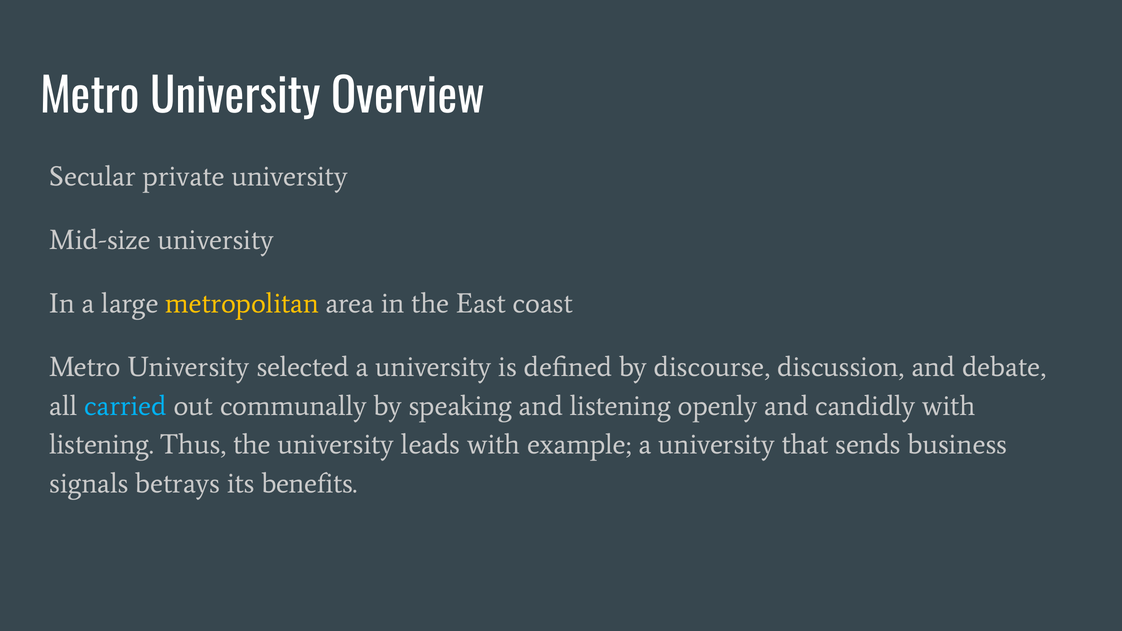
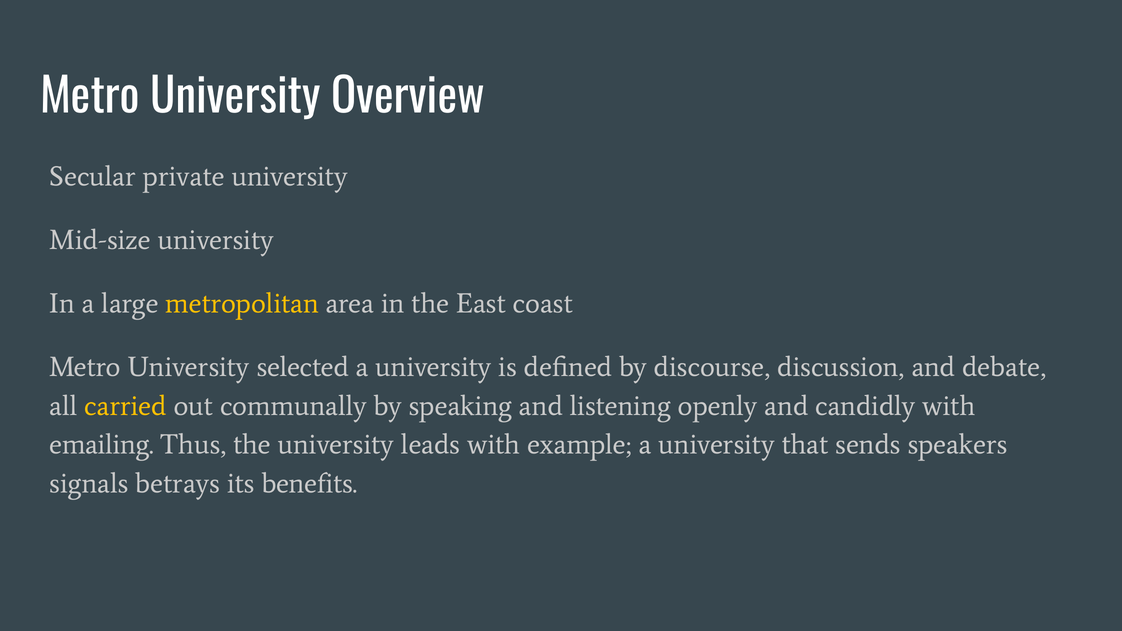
carried colour: light blue -> yellow
listening at (102, 445): listening -> emailing
business: business -> speakers
